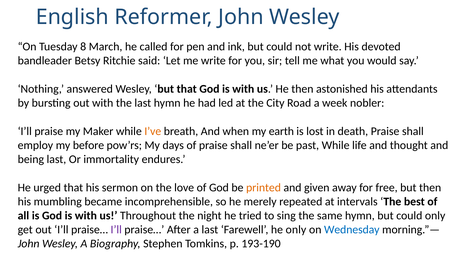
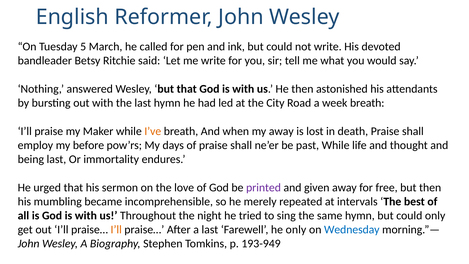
8: 8 -> 5
week nobler: nobler -> breath
my earth: earth -> away
printed colour: orange -> purple
I’ll at (116, 230) colour: purple -> orange
193-190: 193-190 -> 193-949
